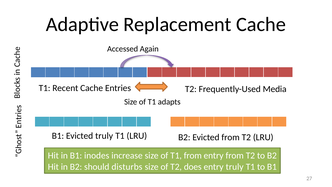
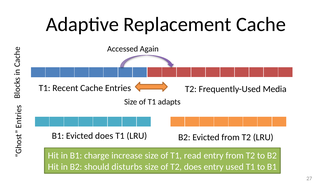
Evicted truly: truly -> does
inodes: inodes -> charge
T1 from: from -> read
entry truly: truly -> used
